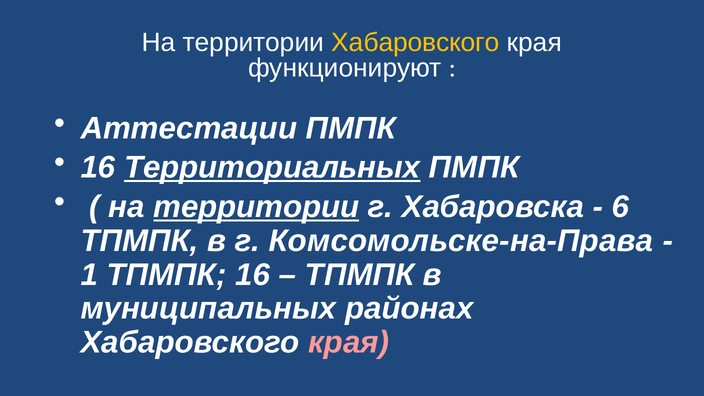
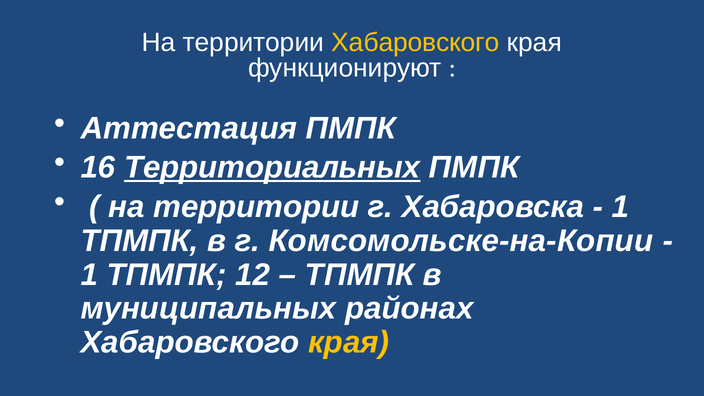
Аттестации: Аттестации -> Аттестация
территории at (256, 207) underline: present -> none
6 at (621, 207): 6 -> 1
Комсомольске-на-Права: Комсомольске-на-Права -> Комсомольске-на-Копии
ТПМПК 16: 16 -> 12
края at (349, 342) colour: pink -> yellow
